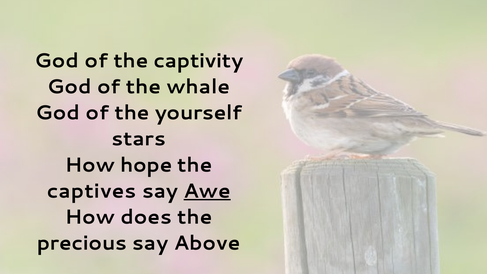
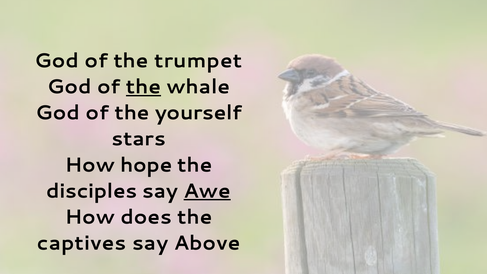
captivity: captivity -> trumpet
the at (143, 87) underline: none -> present
captives: captives -> disciples
precious: precious -> captives
